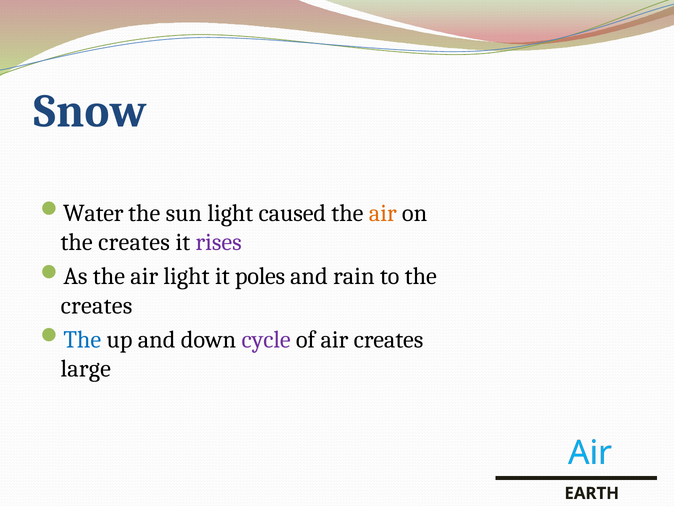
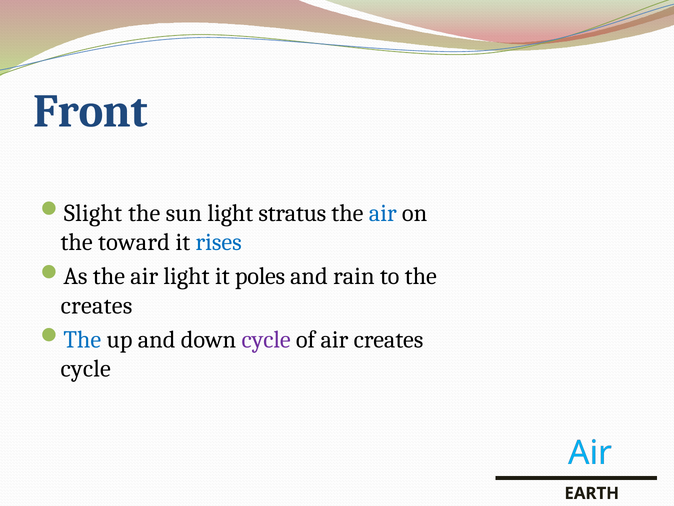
Snow: Snow -> Front
Water: Water -> Slight
caused: caused -> stratus
air at (383, 213) colour: orange -> blue
creates at (134, 242): creates -> toward
rises colour: purple -> blue
large at (86, 368): large -> cycle
